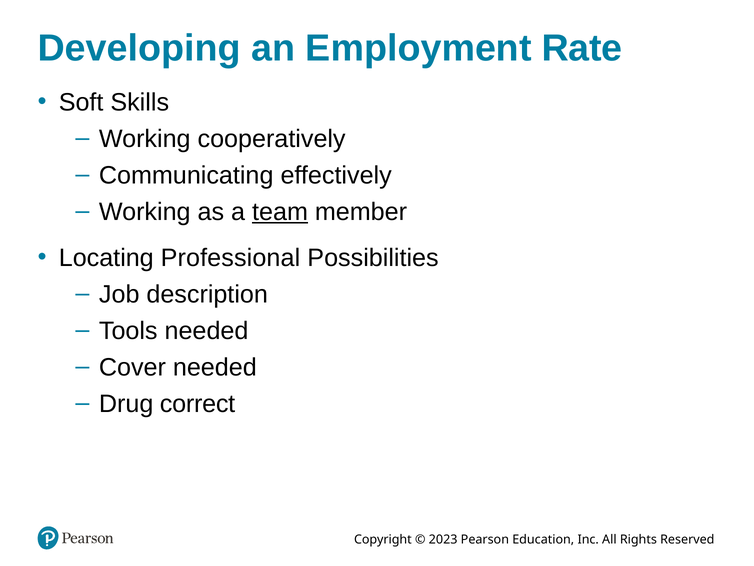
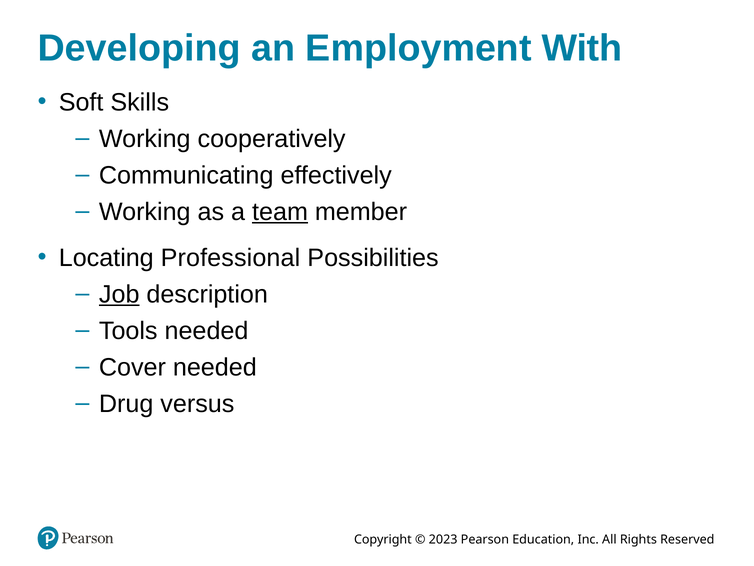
Rate: Rate -> With
Job underline: none -> present
correct: correct -> versus
